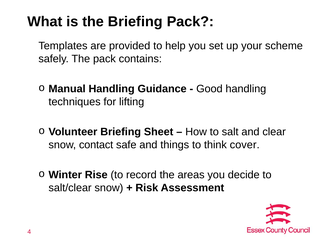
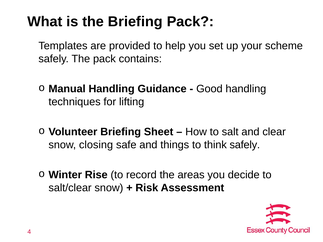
contact: contact -> closing
think cover: cover -> safely
